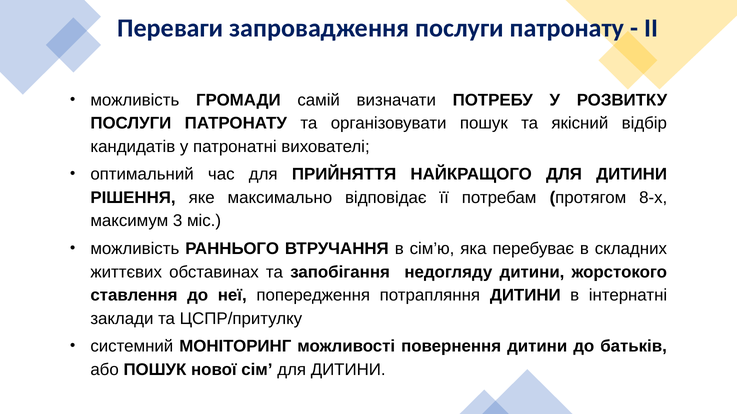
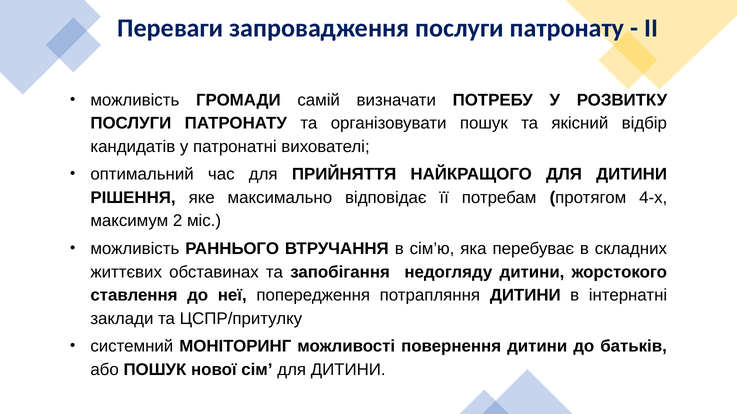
8-х: 8-х -> 4-х
3: 3 -> 2
